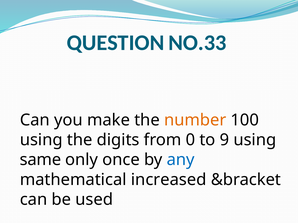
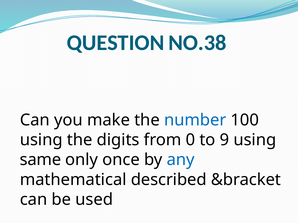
NO.33: NO.33 -> NO.38
number colour: orange -> blue
increased: increased -> described
